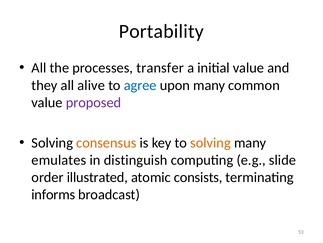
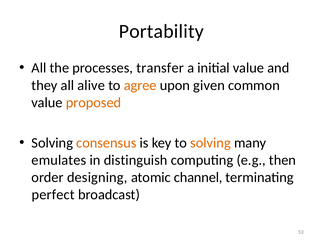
agree colour: blue -> orange
upon many: many -> given
proposed colour: purple -> orange
slide: slide -> then
illustrated: illustrated -> designing
consists: consists -> channel
informs: informs -> perfect
